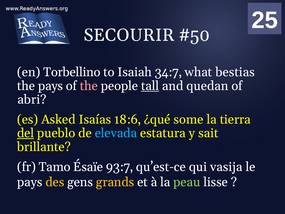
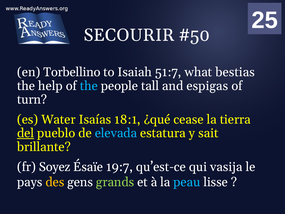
34:7: 34:7 -> 51:7
the pays: pays -> help
the at (89, 86) colour: pink -> light blue
tall underline: present -> none
quedan: quedan -> espigas
abri: abri -> turn
Asked: Asked -> Water
18:6: 18:6 -> 18:1
some: some -> cease
Tamo: Tamo -> Soyez
93:7: 93:7 -> 19:7
grands colour: yellow -> light green
peau colour: light green -> light blue
